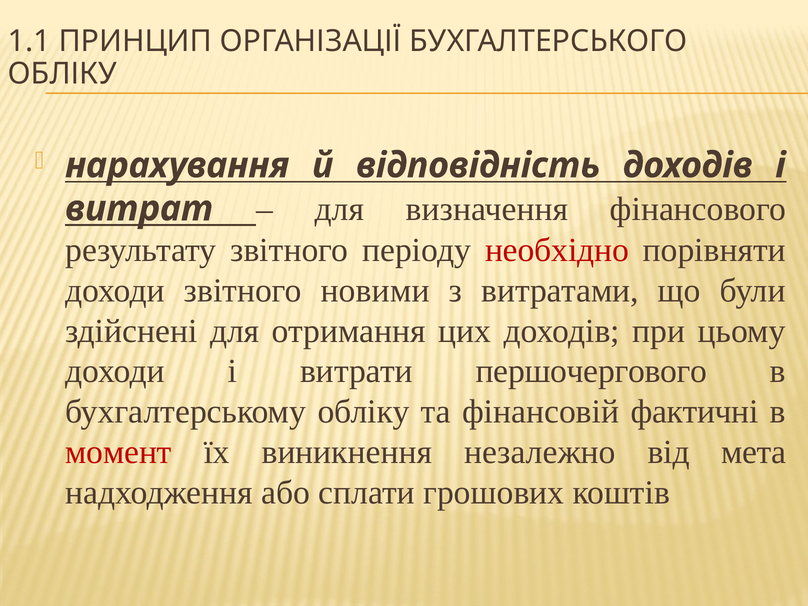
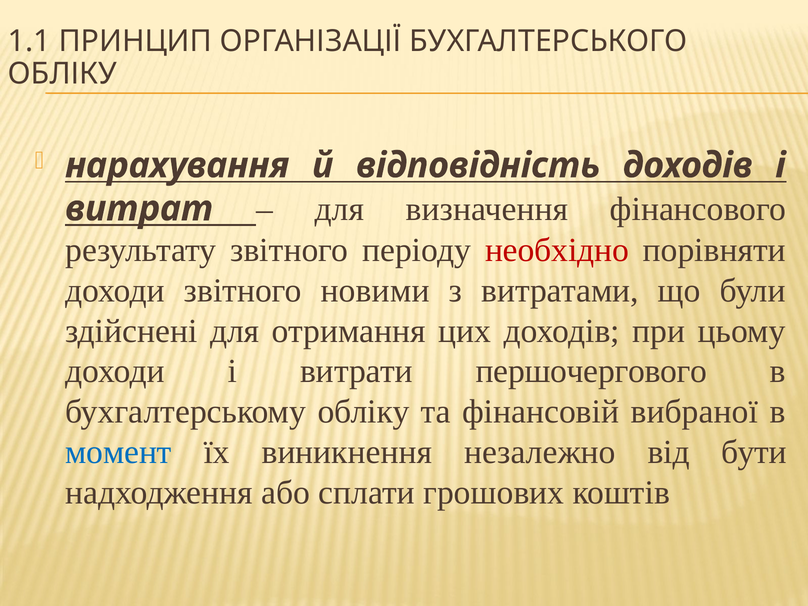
фактичні: фактичні -> вибраної
момент colour: red -> blue
мета: мета -> бути
